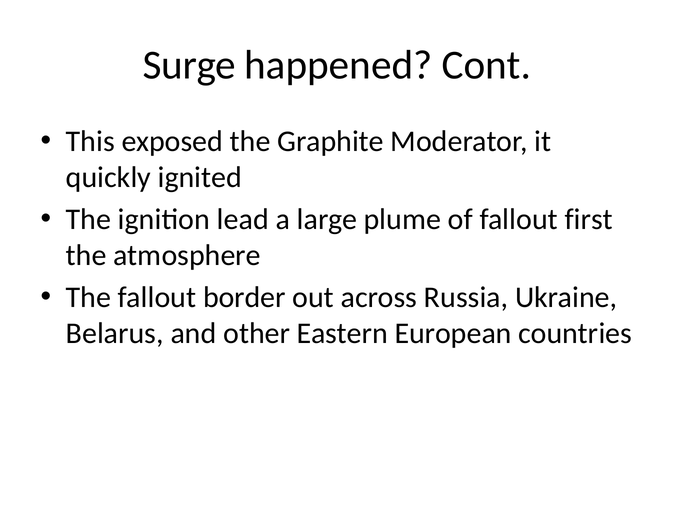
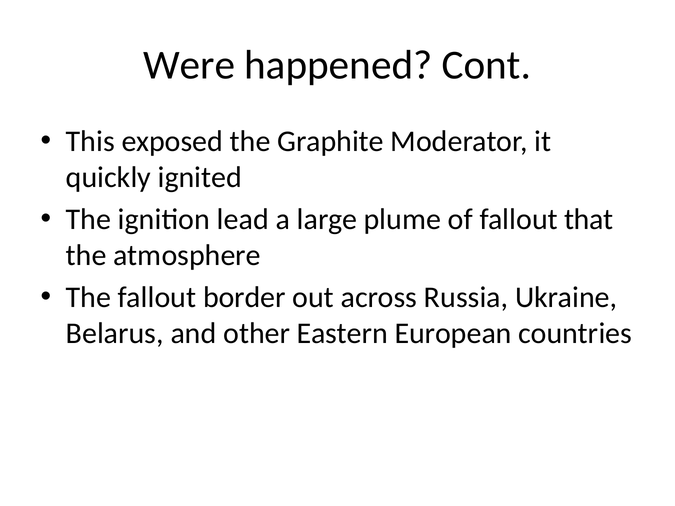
Surge: Surge -> Were
first: first -> that
